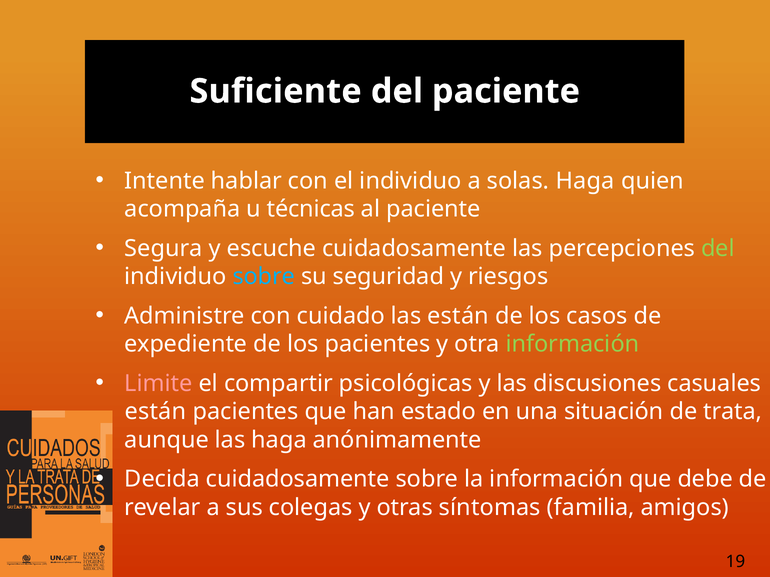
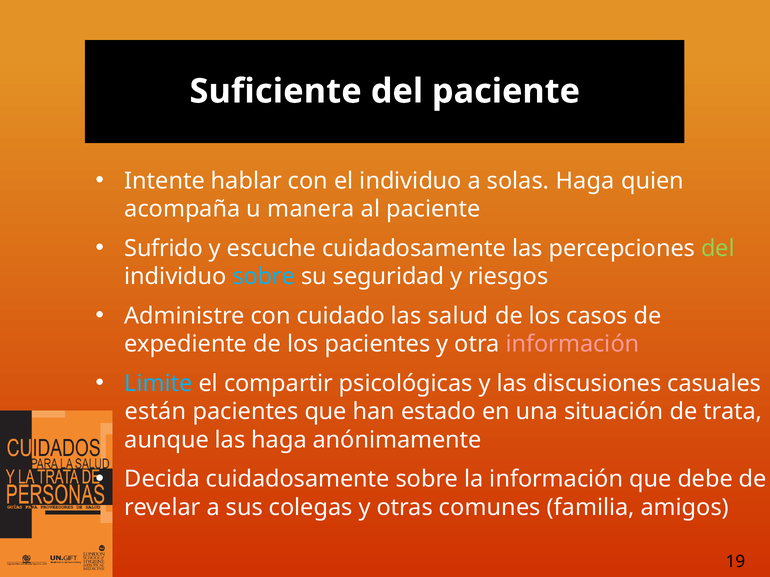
técnicas: técnicas -> manera
Segura: Segura -> Sufrido
las están: están -> salud
información at (572, 344) colour: light green -> pink
Limite colour: pink -> light blue
síntomas: síntomas -> comunes
